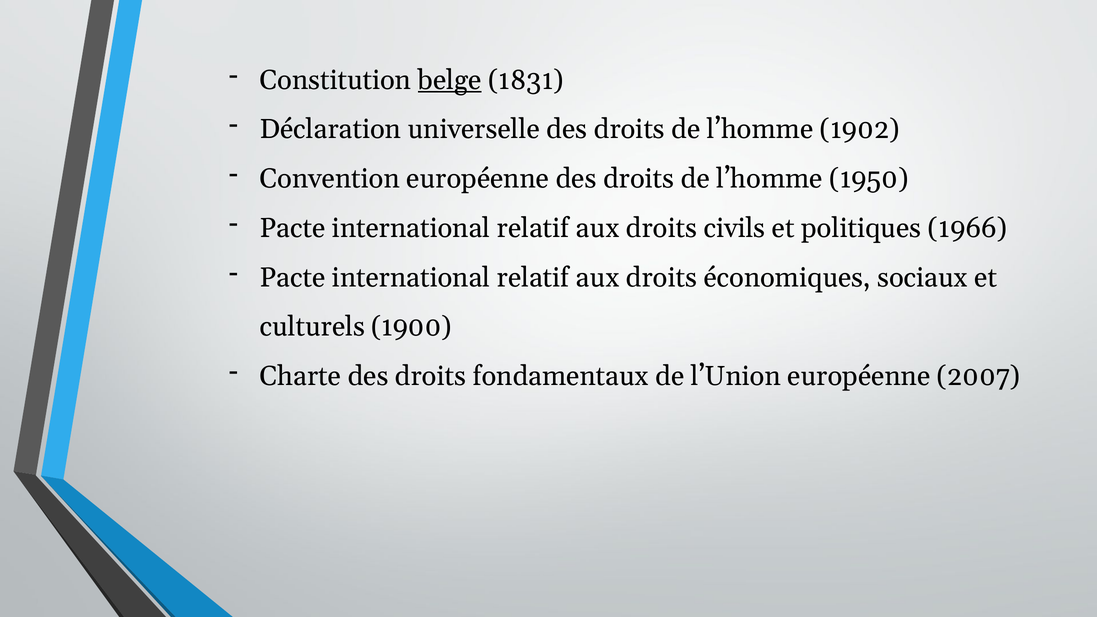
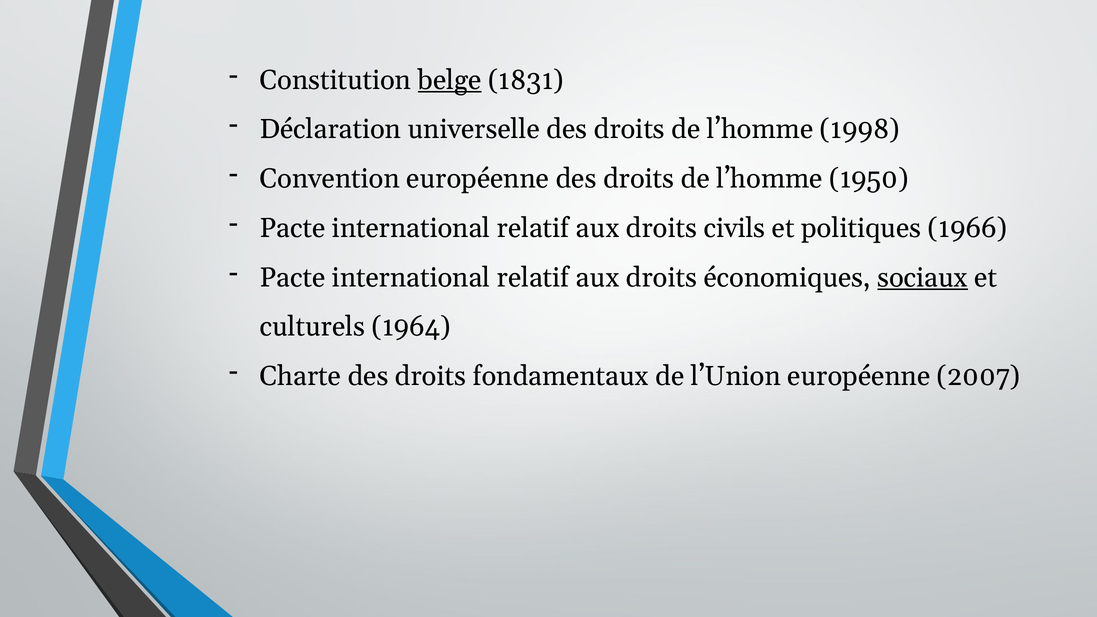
1902: 1902 -> 1998
sociaux underline: none -> present
1900: 1900 -> 1964
